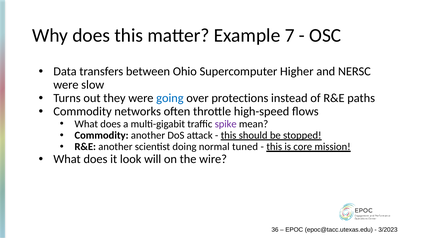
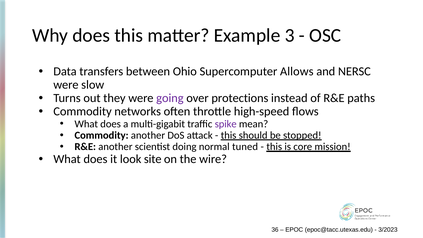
7: 7 -> 3
Higher: Higher -> Allows
going colour: blue -> purple
will: will -> site
